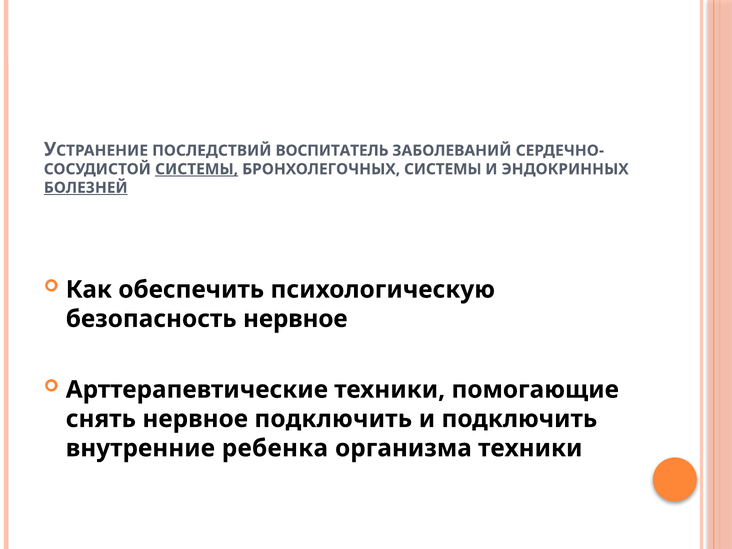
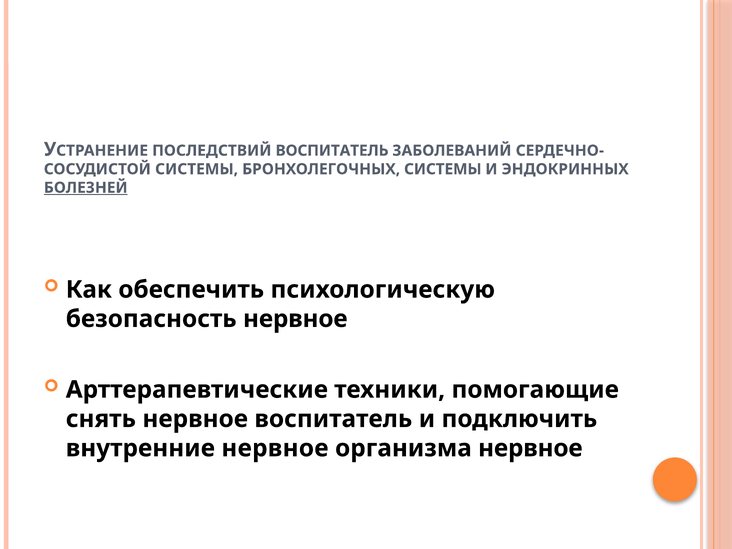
СИСТЕМЫ at (197, 169) underline: present -> none
нервное подключить: подключить -> воспитатель
внутренние ребенка: ребенка -> нервное
организма техники: техники -> нервное
